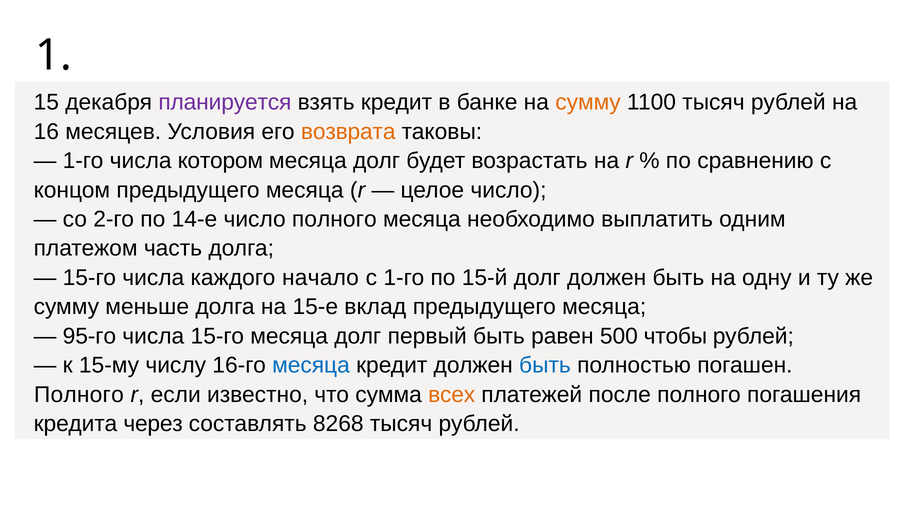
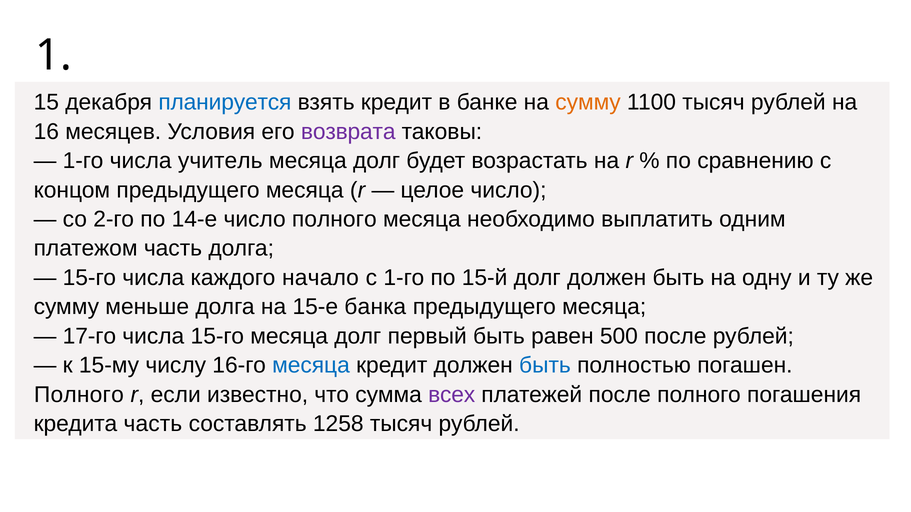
планируется colour: purple -> blue
возврата colour: orange -> purple
котором: котором -> учитель
вклад: вклад -> банка
95-го: 95-го -> 17-го
500 чтобы: чтобы -> после
всех colour: orange -> purple
кредита через: через -> часть
8268: 8268 -> 1258
